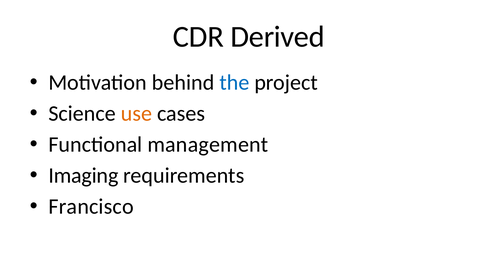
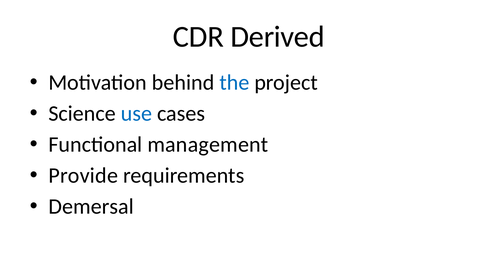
use colour: orange -> blue
Imaging: Imaging -> Provide
Francisco: Francisco -> Demersal
